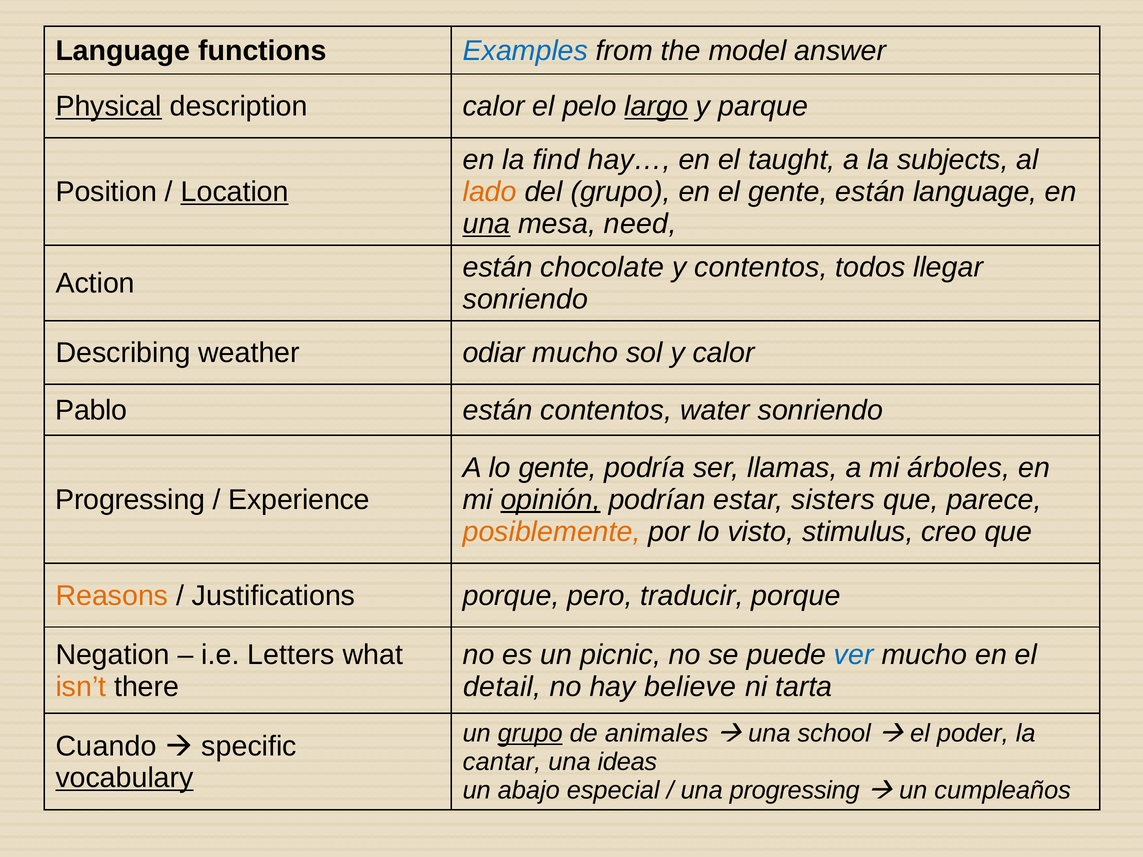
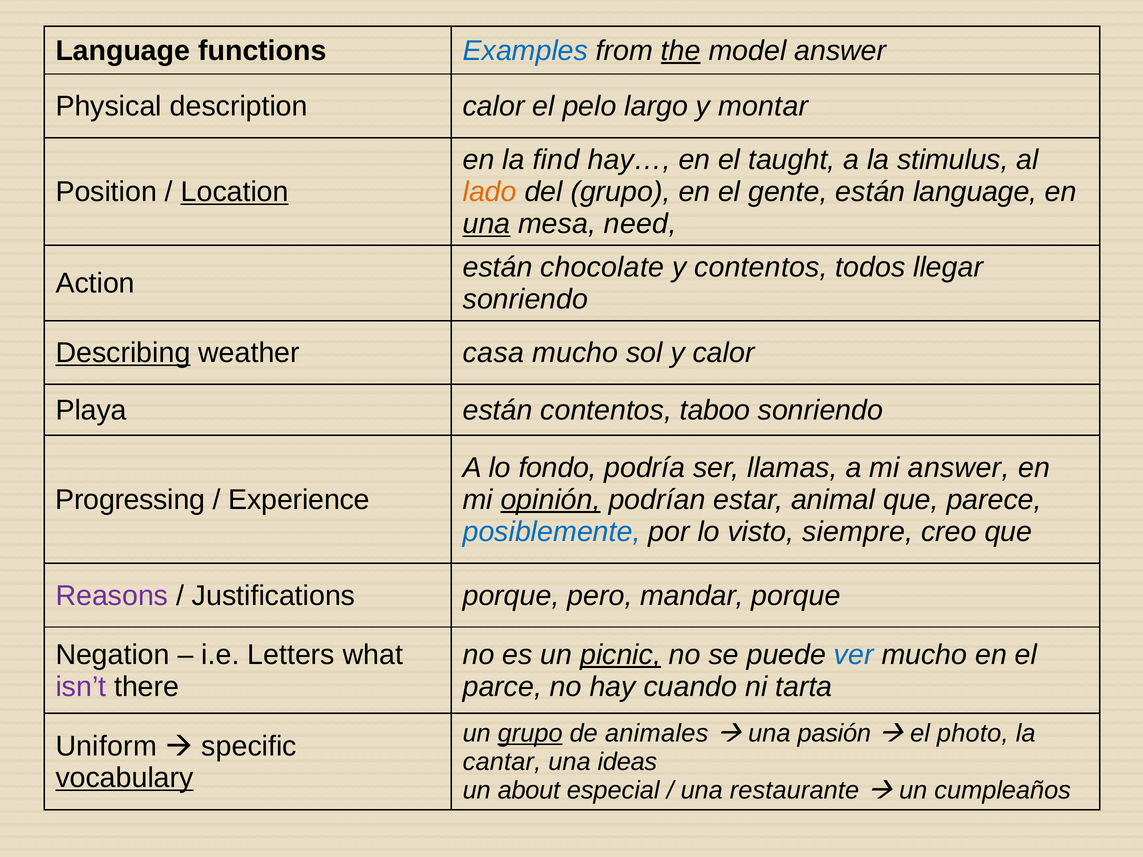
the underline: none -> present
Physical underline: present -> none
largo underline: present -> none
parque: parque -> montar
subjects: subjects -> stimulus
Describing underline: none -> present
odiar: odiar -> casa
Pablo: Pablo -> Playa
water: water -> taboo
lo gente: gente -> fondo
mi árboles: árboles -> answer
sisters: sisters -> animal
posiblemente colour: orange -> blue
stimulus: stimulus -> siempre
Reasons colour: orange -> purple
traducir: traducir -> mandar
picnic underline: none -> present
isn’t colour: orange -> purple
detail: detail -> parce
believe: believe -> cuando
school: school -> pasión
poder: poder -> photo
Cuando: Cuando -> Uniform
abajo: abajo -> about
una progressing: progressing -> restaurante
